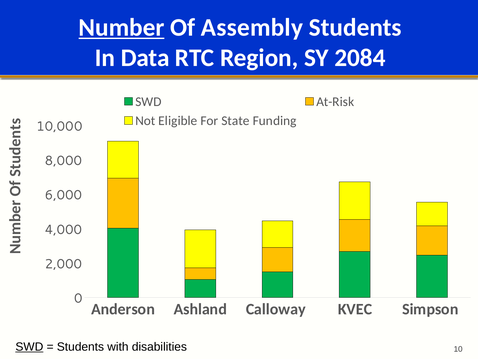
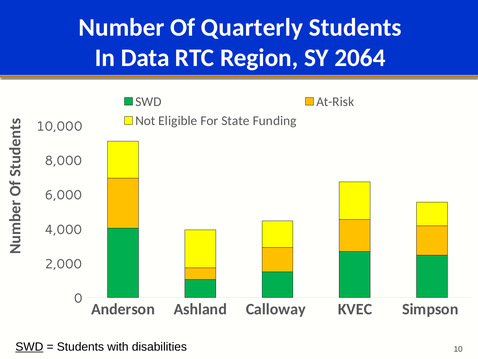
Number underline: present -> none
Assembly: Assembly -> Quarterly
2084: 2084 -> 2064
